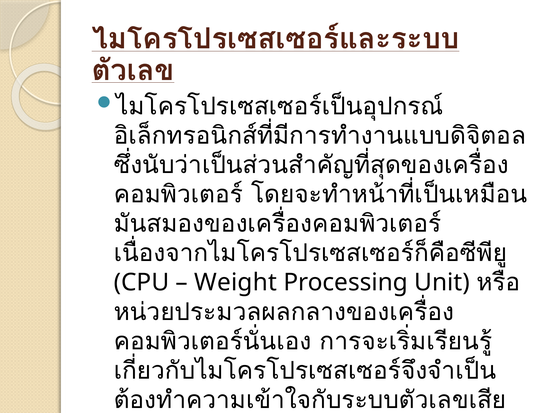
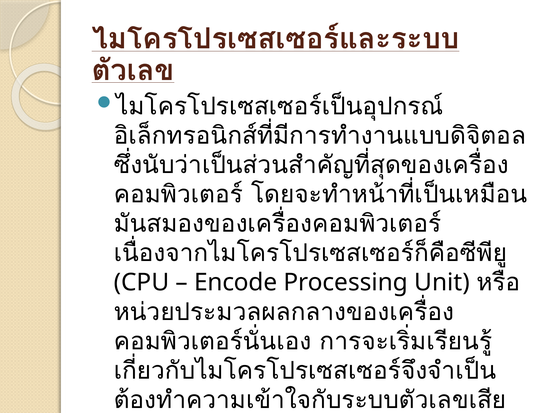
Weight: Weight -> Encode
